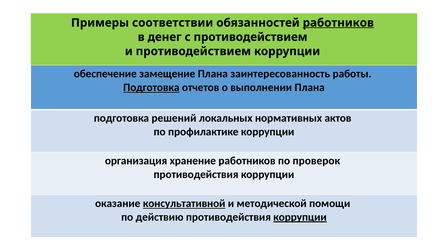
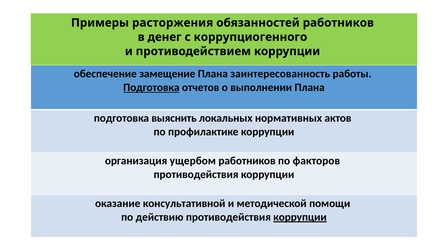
соответствии: соответствии -> расторжения
работников at (338, 23) underline: present -> none
с противодействием: противодействием -> коррупциогенного
решений: решений -> выяснить
хранение: хранение -> ущербом
проверок: проверок -> факторов
консультативной underline: present -> none
